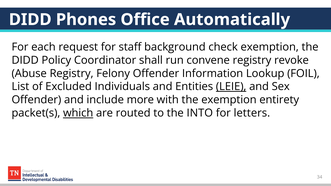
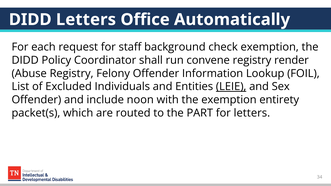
DIDD Phones: Phones -> Letters
revoke: revoke -> render
more: more -> noon
which underline: present -> none
INTO: INTO -> PART
